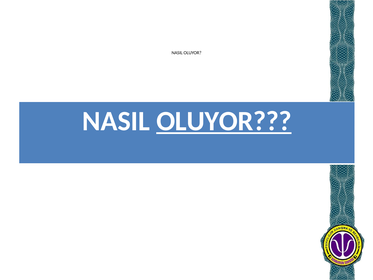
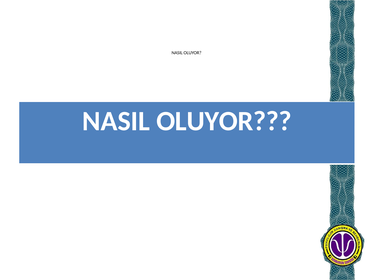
OLUYOR at (224, 121) underline: present -> none
